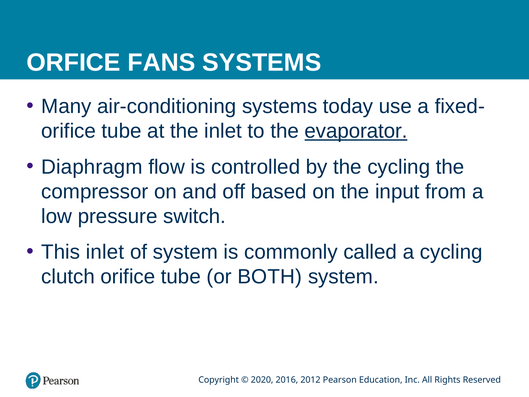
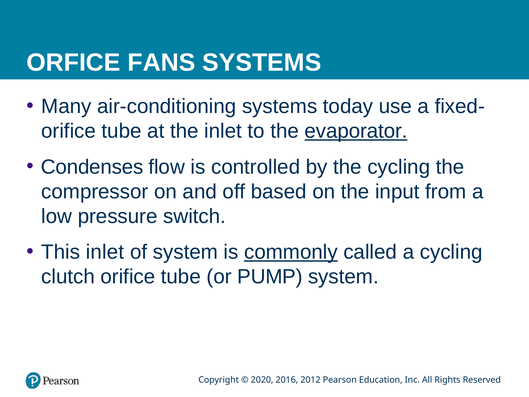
Diaphragm: Diaphragm -> Condenses
commonly underline: none -> present
BOTH: BOTH -> PUMP
